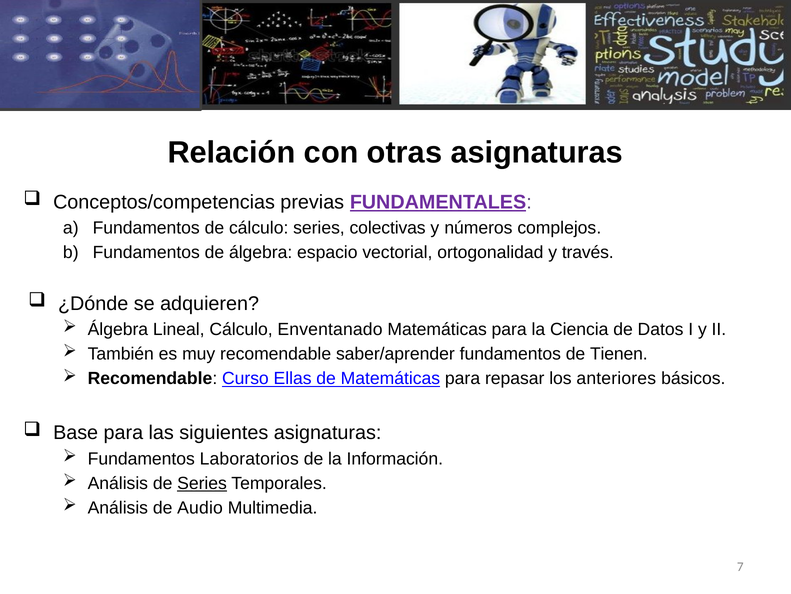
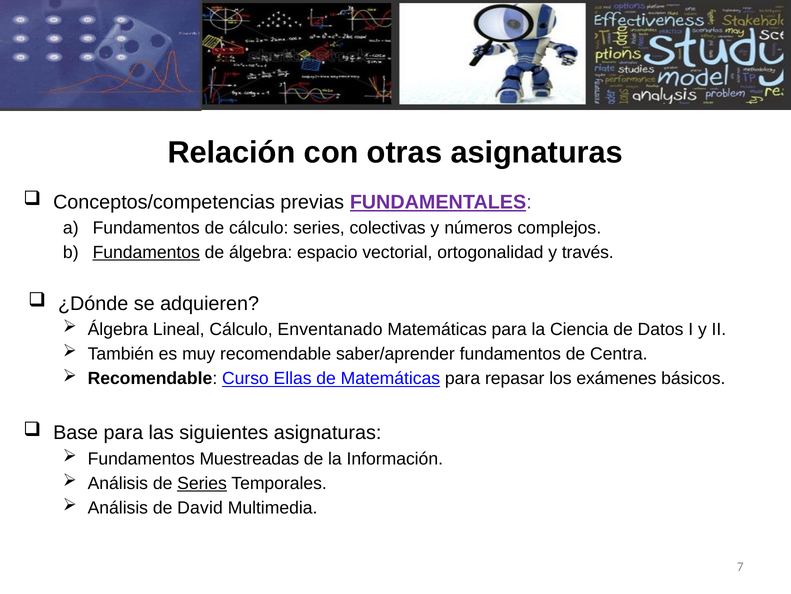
Fundamentos at (146, 252) underline: none -> present
Tienen: Tienen -> Centra
anteriores: anteriores -> exámenes
Laboratorios: Laboratorios -> Muestreadas
Audio: Audio -> David
